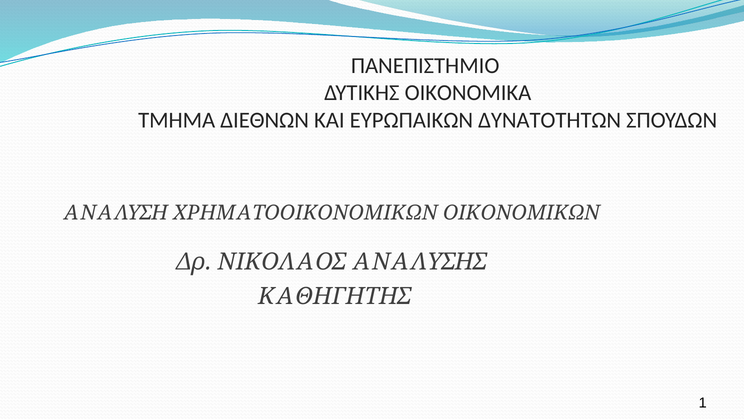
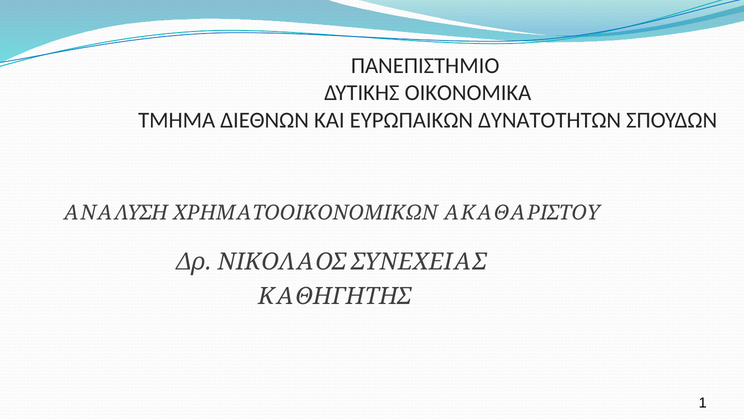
ΟΙΚΟΝΟΜΙΚΩΝ: ΟΙΚΟΝΟΜΙΚΩΝ -> ΑΚΑΘΑΡΙΣΤΟΥ
ΑΝΑΛΥΣΗΣ: ΑΝΑΛΥΣΗΣ -> ΣΥΝΕΧΕΙΑΣ
